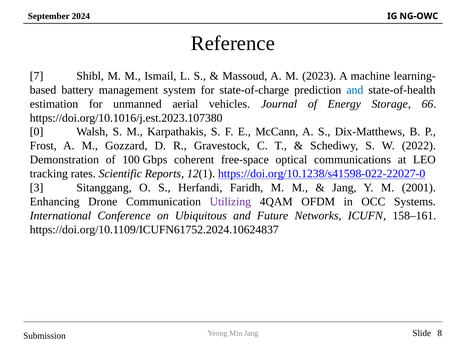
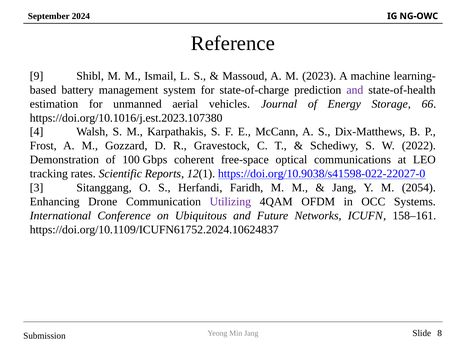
7: 7 -> 9
and at (355, 90) colour: blue -> purple
0: 0 -> 4
https://doi.org/10.1238/s41598-022-22027-0: https://doi.org/10.1238/s41598-022-22027-0 -> https://doi.org/10.9038/s41598-022-22027-0
2001: 2001 -> 2054
